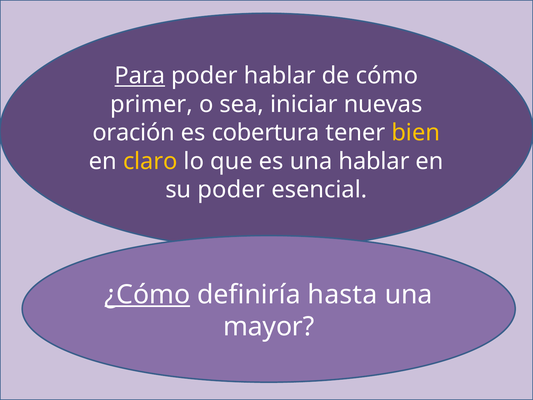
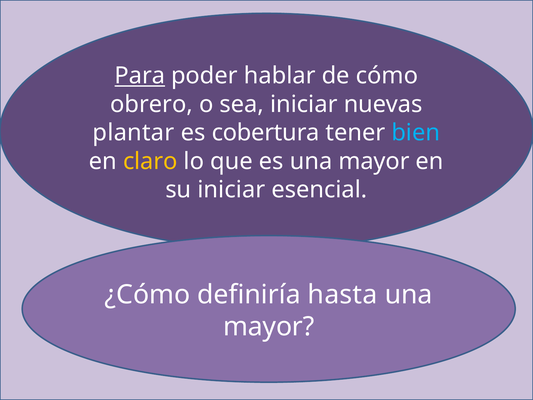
primer: primer -> obrero
oración: oración -> plantar
bien colour: yellow -> light blue
es una hablar: hablar -> mayor
su poder: poder -> iniciar
¿Cómo underline: present -> none
